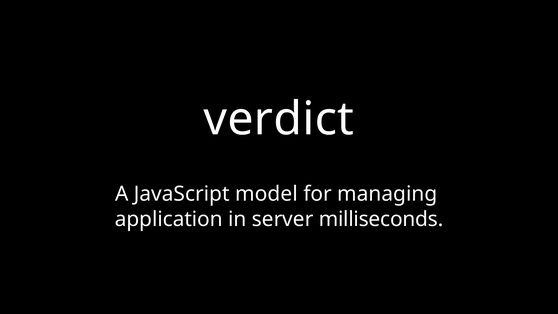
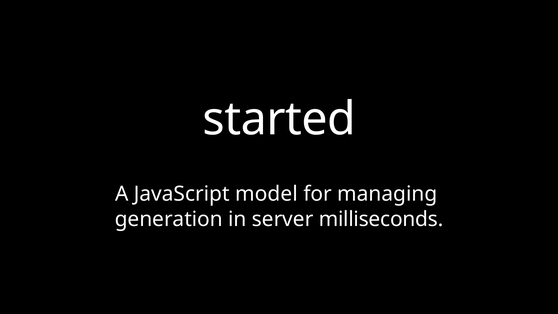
verdict: verdict -> started
application: application -> generation
